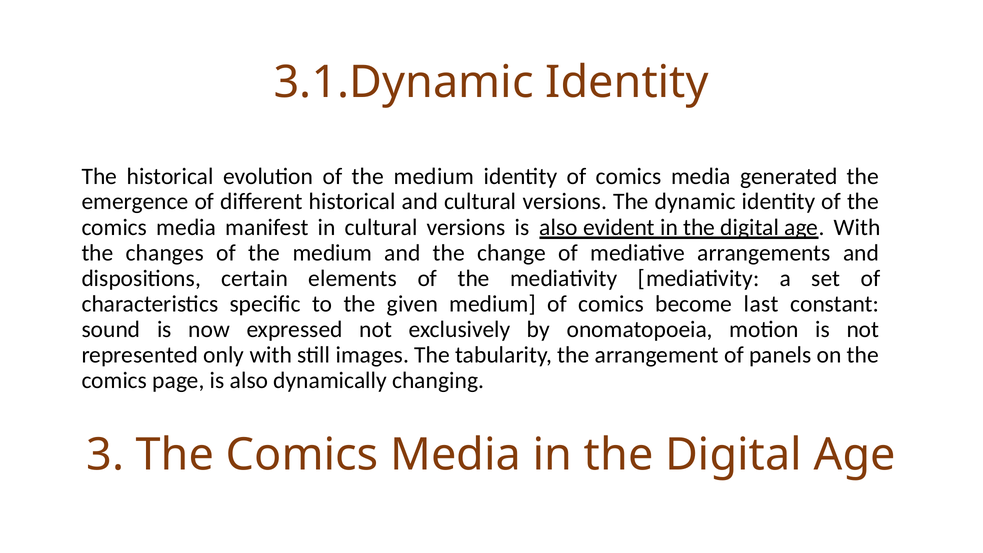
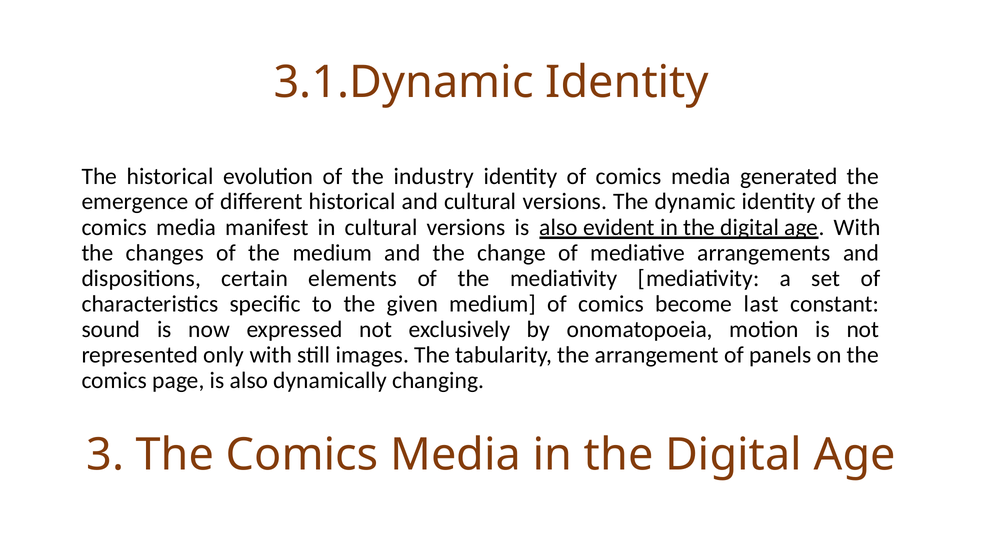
evolution of the medium: medium -> industry
